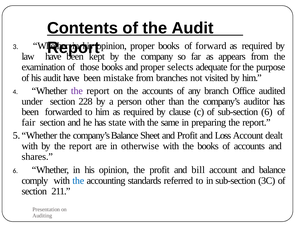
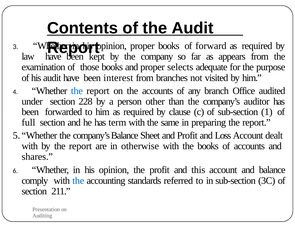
mistake: mistake -> interest
the at (77, 91) colour: purple -> blue
sub-section 6: 6 -> 1
fair: fair -> full
state: state -> term
bill: bill -> this
